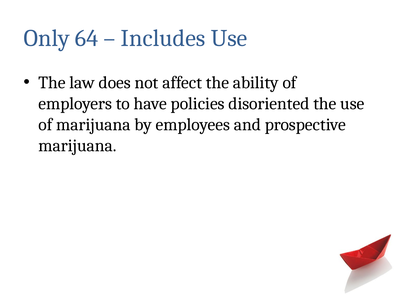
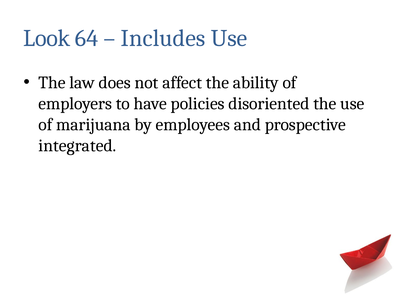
Only: Only -> Look
marijuana at (77, 146): marijuana -> integrated
